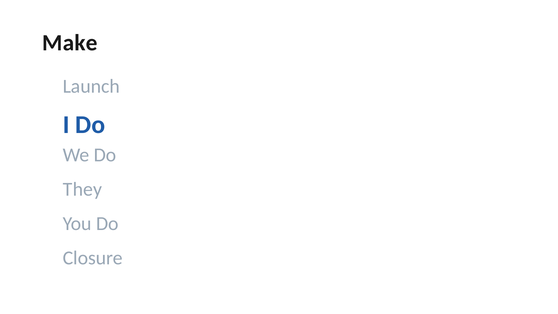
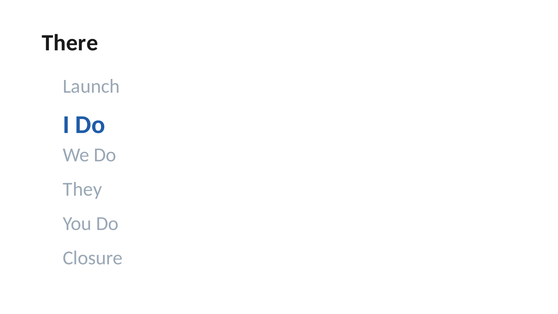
Make: Make -> There
